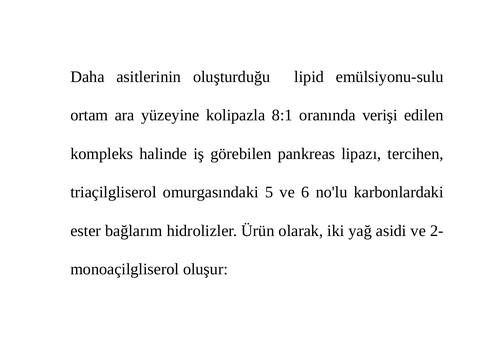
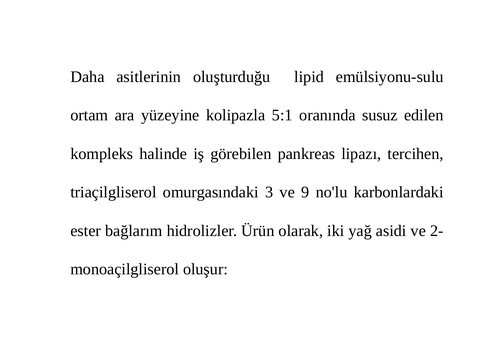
8:1: 8:1 -> 5:1
verişi: verişi -> susuz
5: 5 -> 3
6: 6 -> 9
